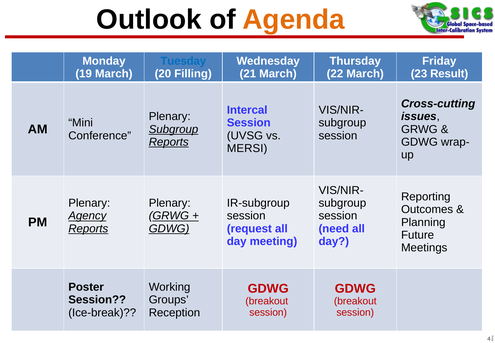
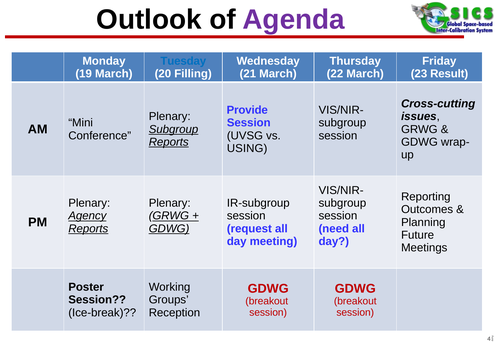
Agenda colour: orange -> purple
Intercal: Intercal -> Provide
MERSI: MERSI -> USING
